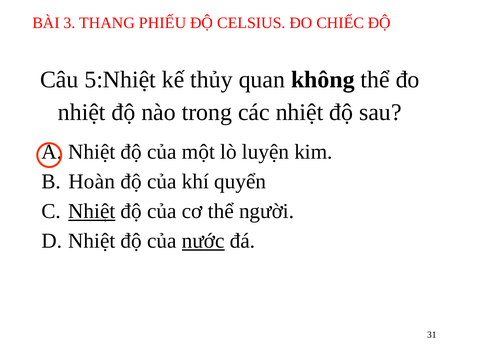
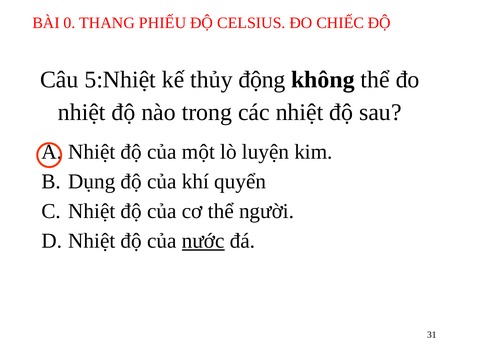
3: 3 -> 0
quan: quan -> động
Hoàn: Hoàn -> Dụng
Nhiệt at (92, 211) underline: present -> none
